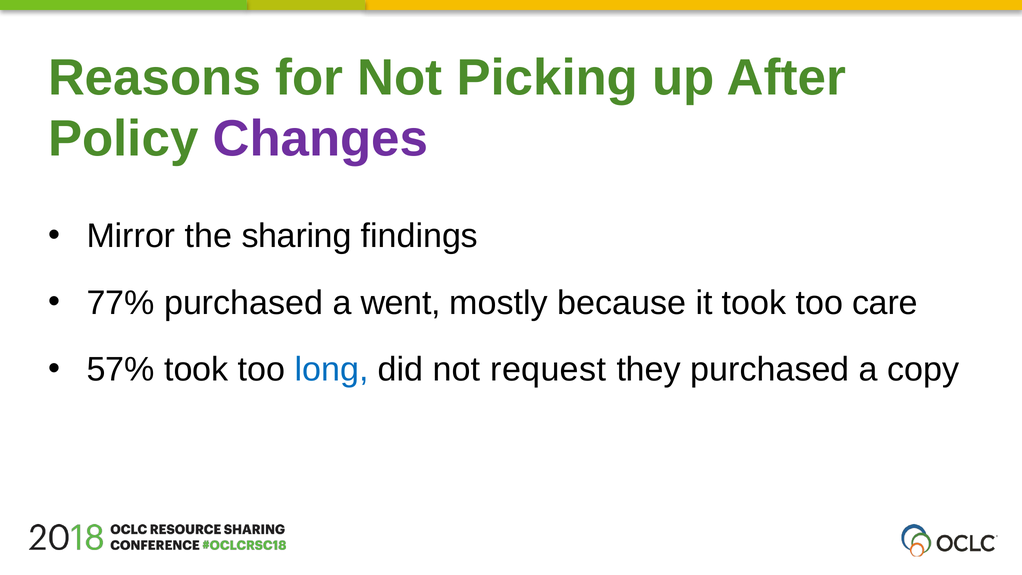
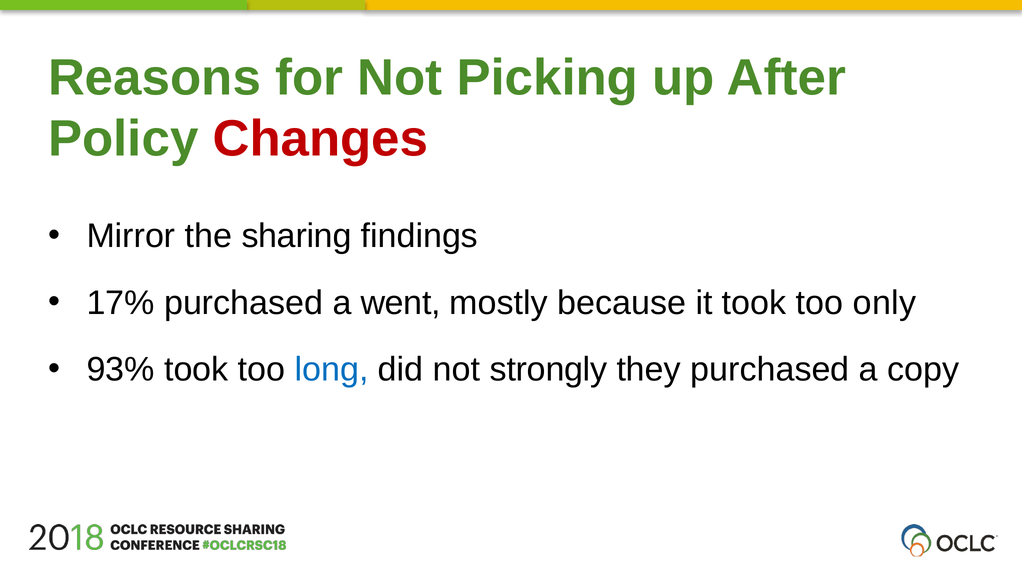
Changes colour: purple -> red
77%: 77% -> 17%
care: care -> only
57%: 57% -> 93%
request: request -> strongly
